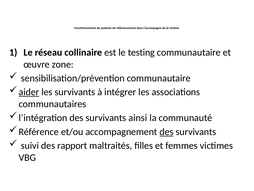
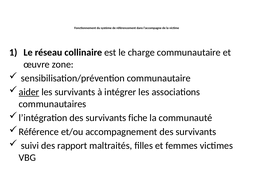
testing: testing -> charge
ainsi: ainsi -> fiche
des at (166, 131) underline: present -> none
